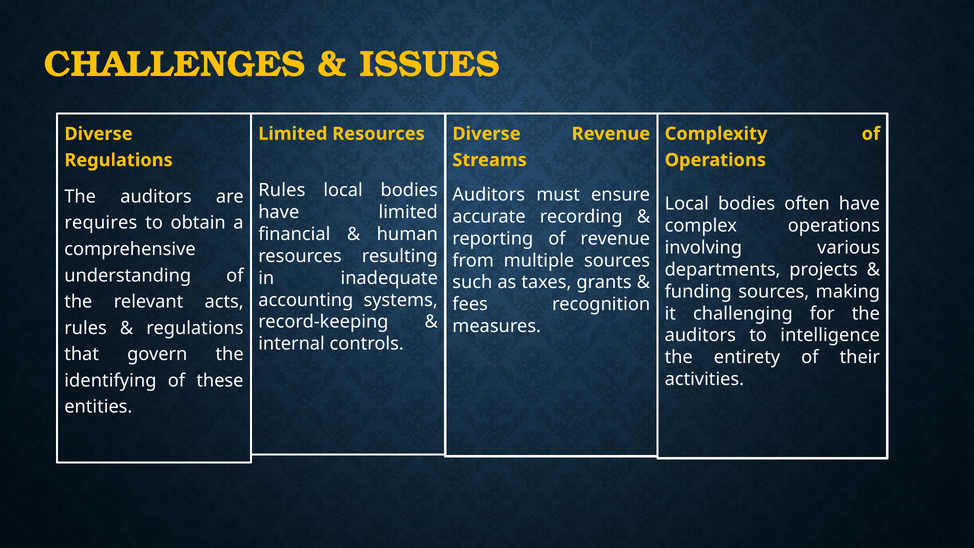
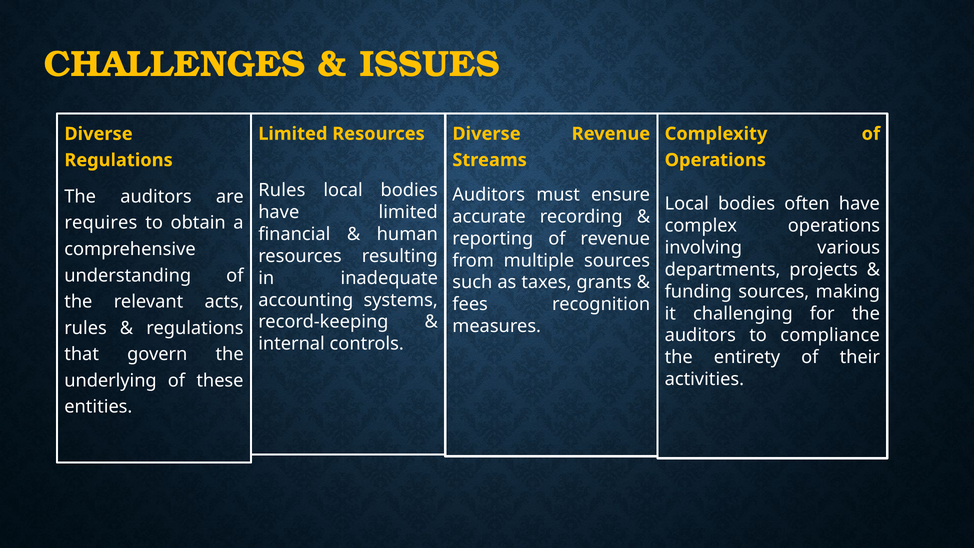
intelligence: intelligence -> compliance
identifying: identifying -> underlying
